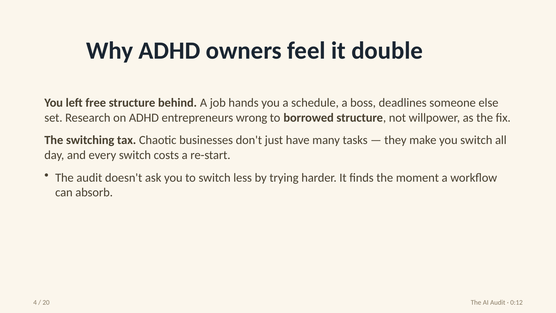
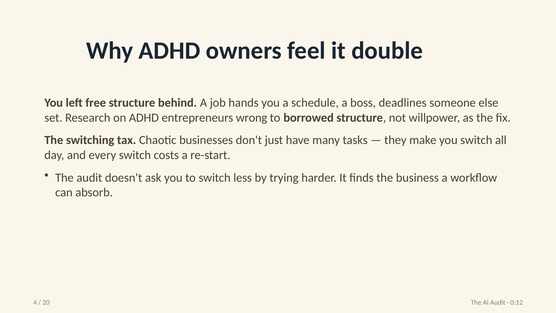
moment: moment -> business
